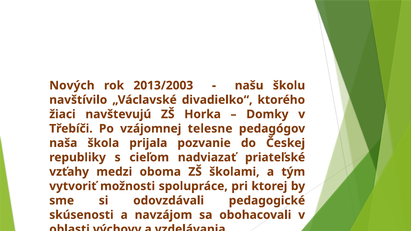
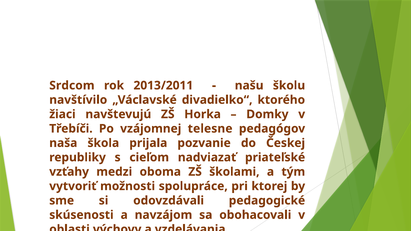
Nových: Nových -> Srdcom
2013/2003: 2013/2003 -> 2013/2011
